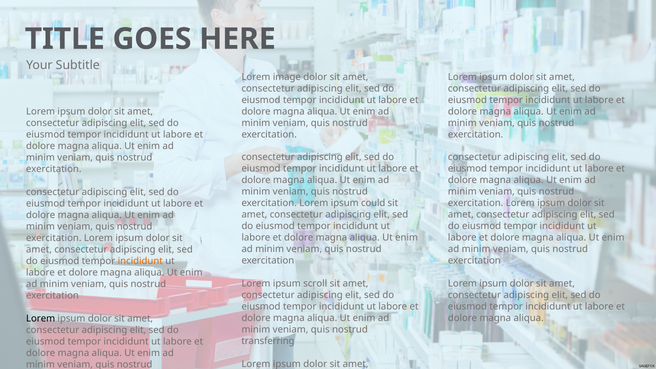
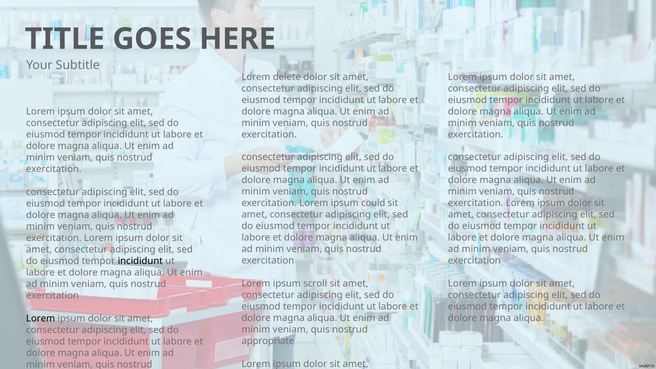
image: image -> delete
incididunt at (140, 261) colour: orange -> black
transferring: transferring -> appropriate
